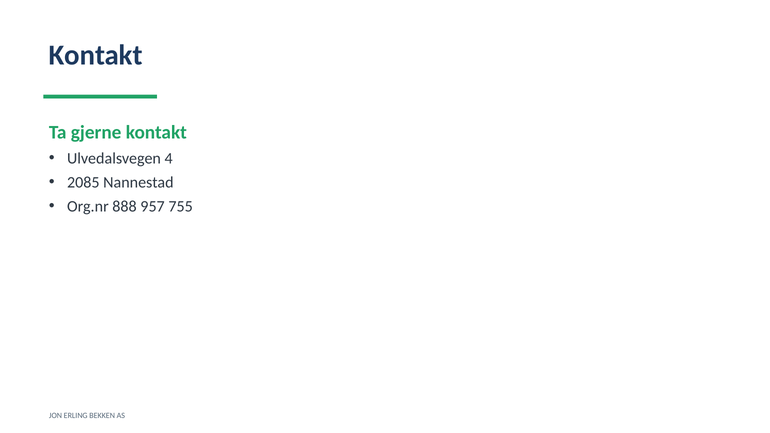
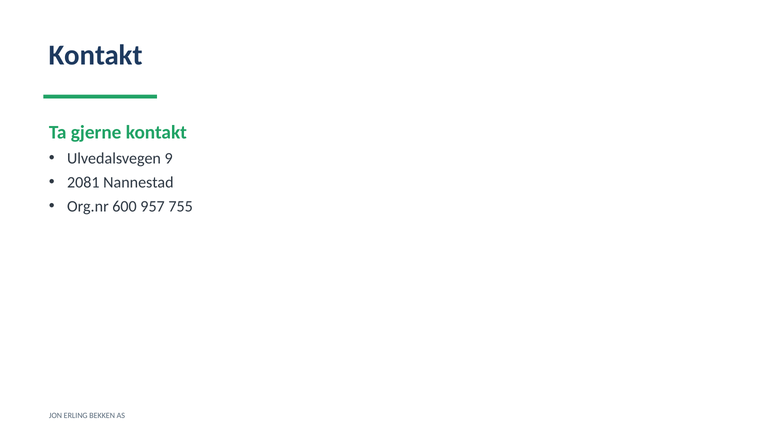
4: 4 -> 9
2085: 2085 -> 2081
888: 888 -> 600
